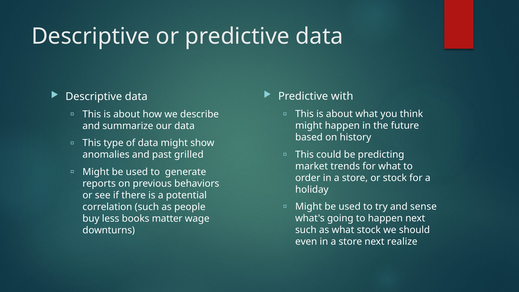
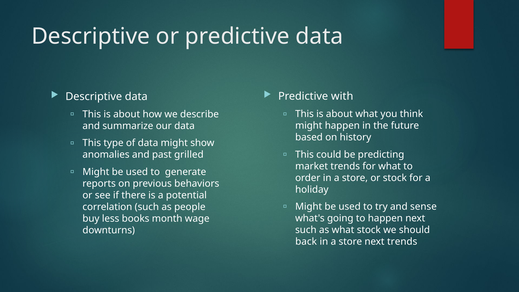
matter: matter -> month
even: even -> back
next realize: realize -> trends
